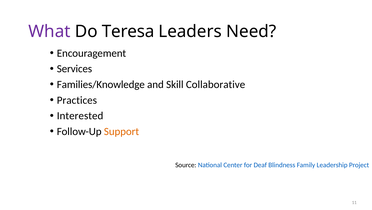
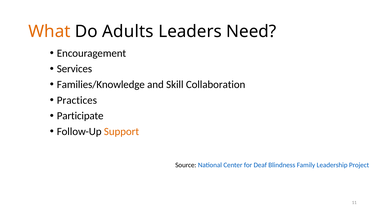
What colour: purple -> orange
Teresa: Teresa -> Adults
Collaborative: Collaborative -> Collaboration
Interested: Interested -> Participate
